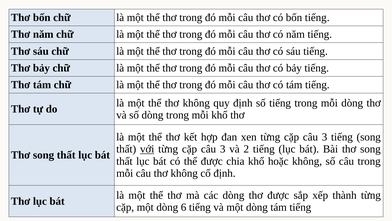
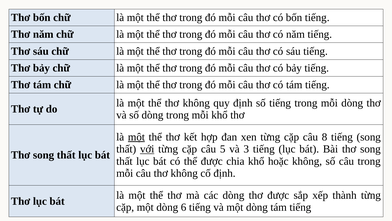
một at (136, 137) underline: none -> present
3 at (325, 137): 3 -> 8
3 at (223, 149): 3 -> 5
2: 2 -> 3
